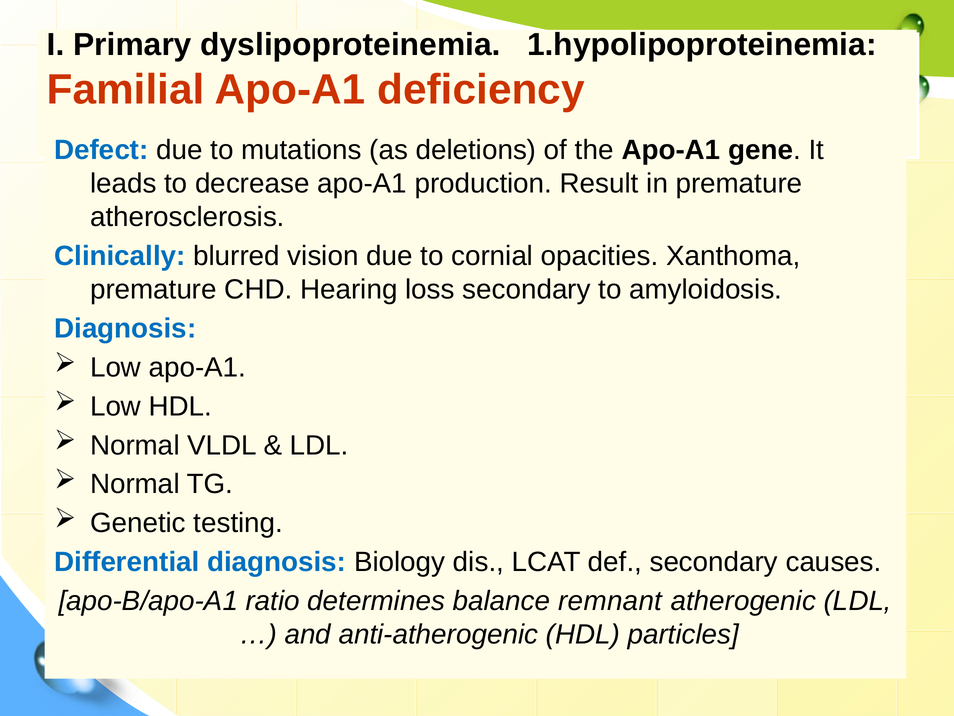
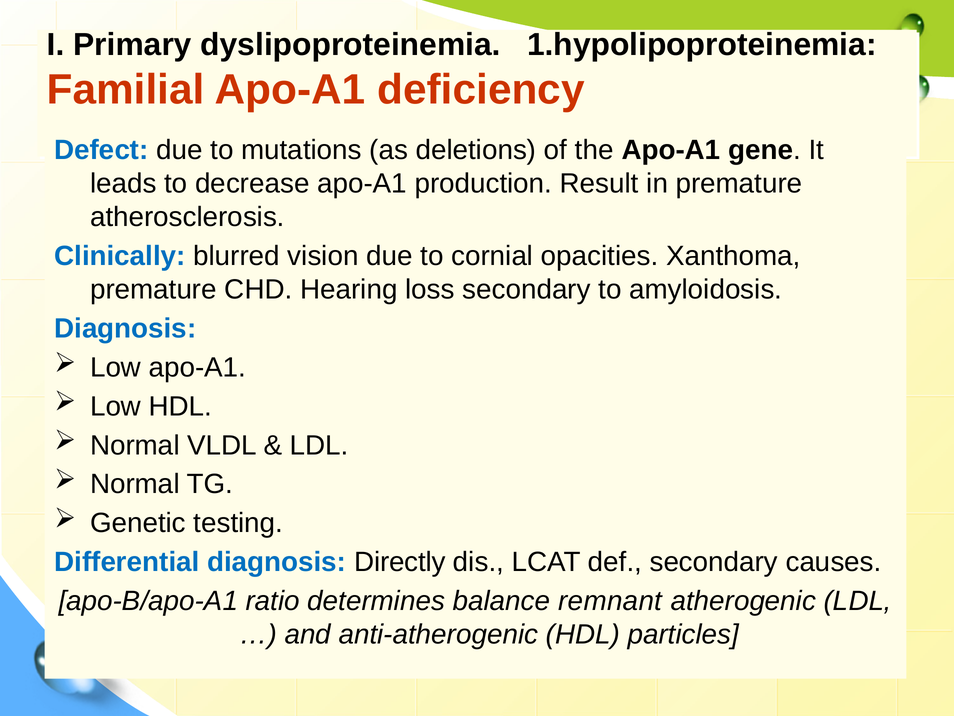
Biology: Biology -> Directly
